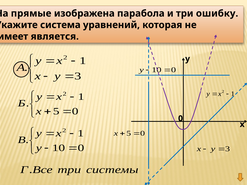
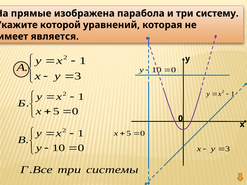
ошибку: ошибку -> систему
система: система -> которой
